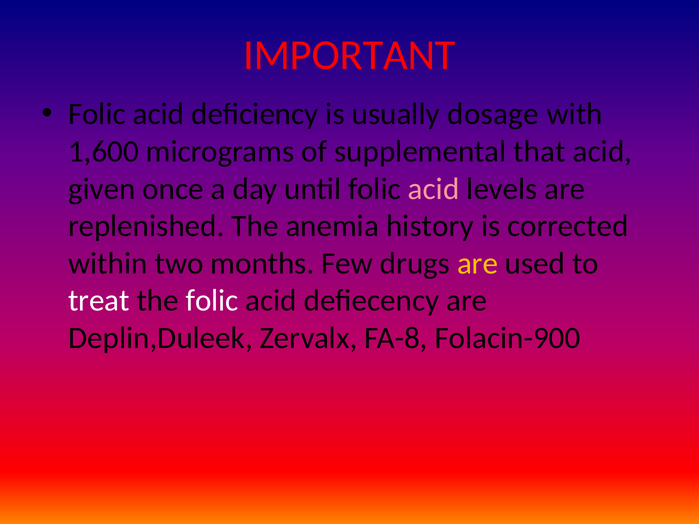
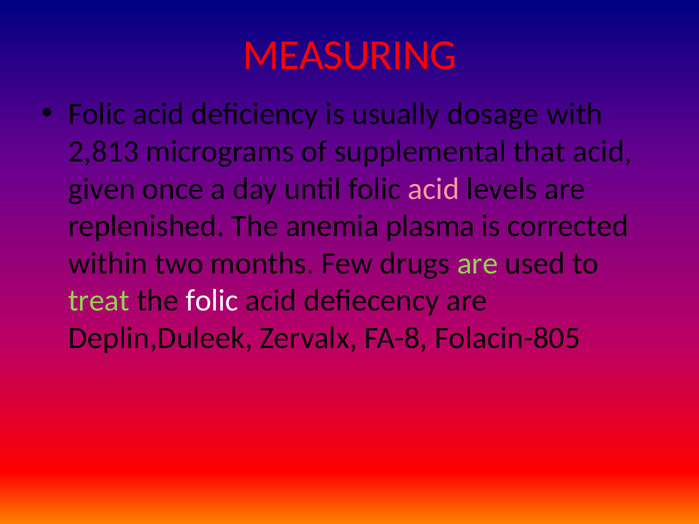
IMPORTANT: IMPORTANT -> MEASURING
1,600: 1,600 -> 2,813
history: history -> plasma
are at (478, 263) colour: yellow -> light green
treat colour: white -> light green
Folacin-900: Folacin-900 -> Folacin-805
